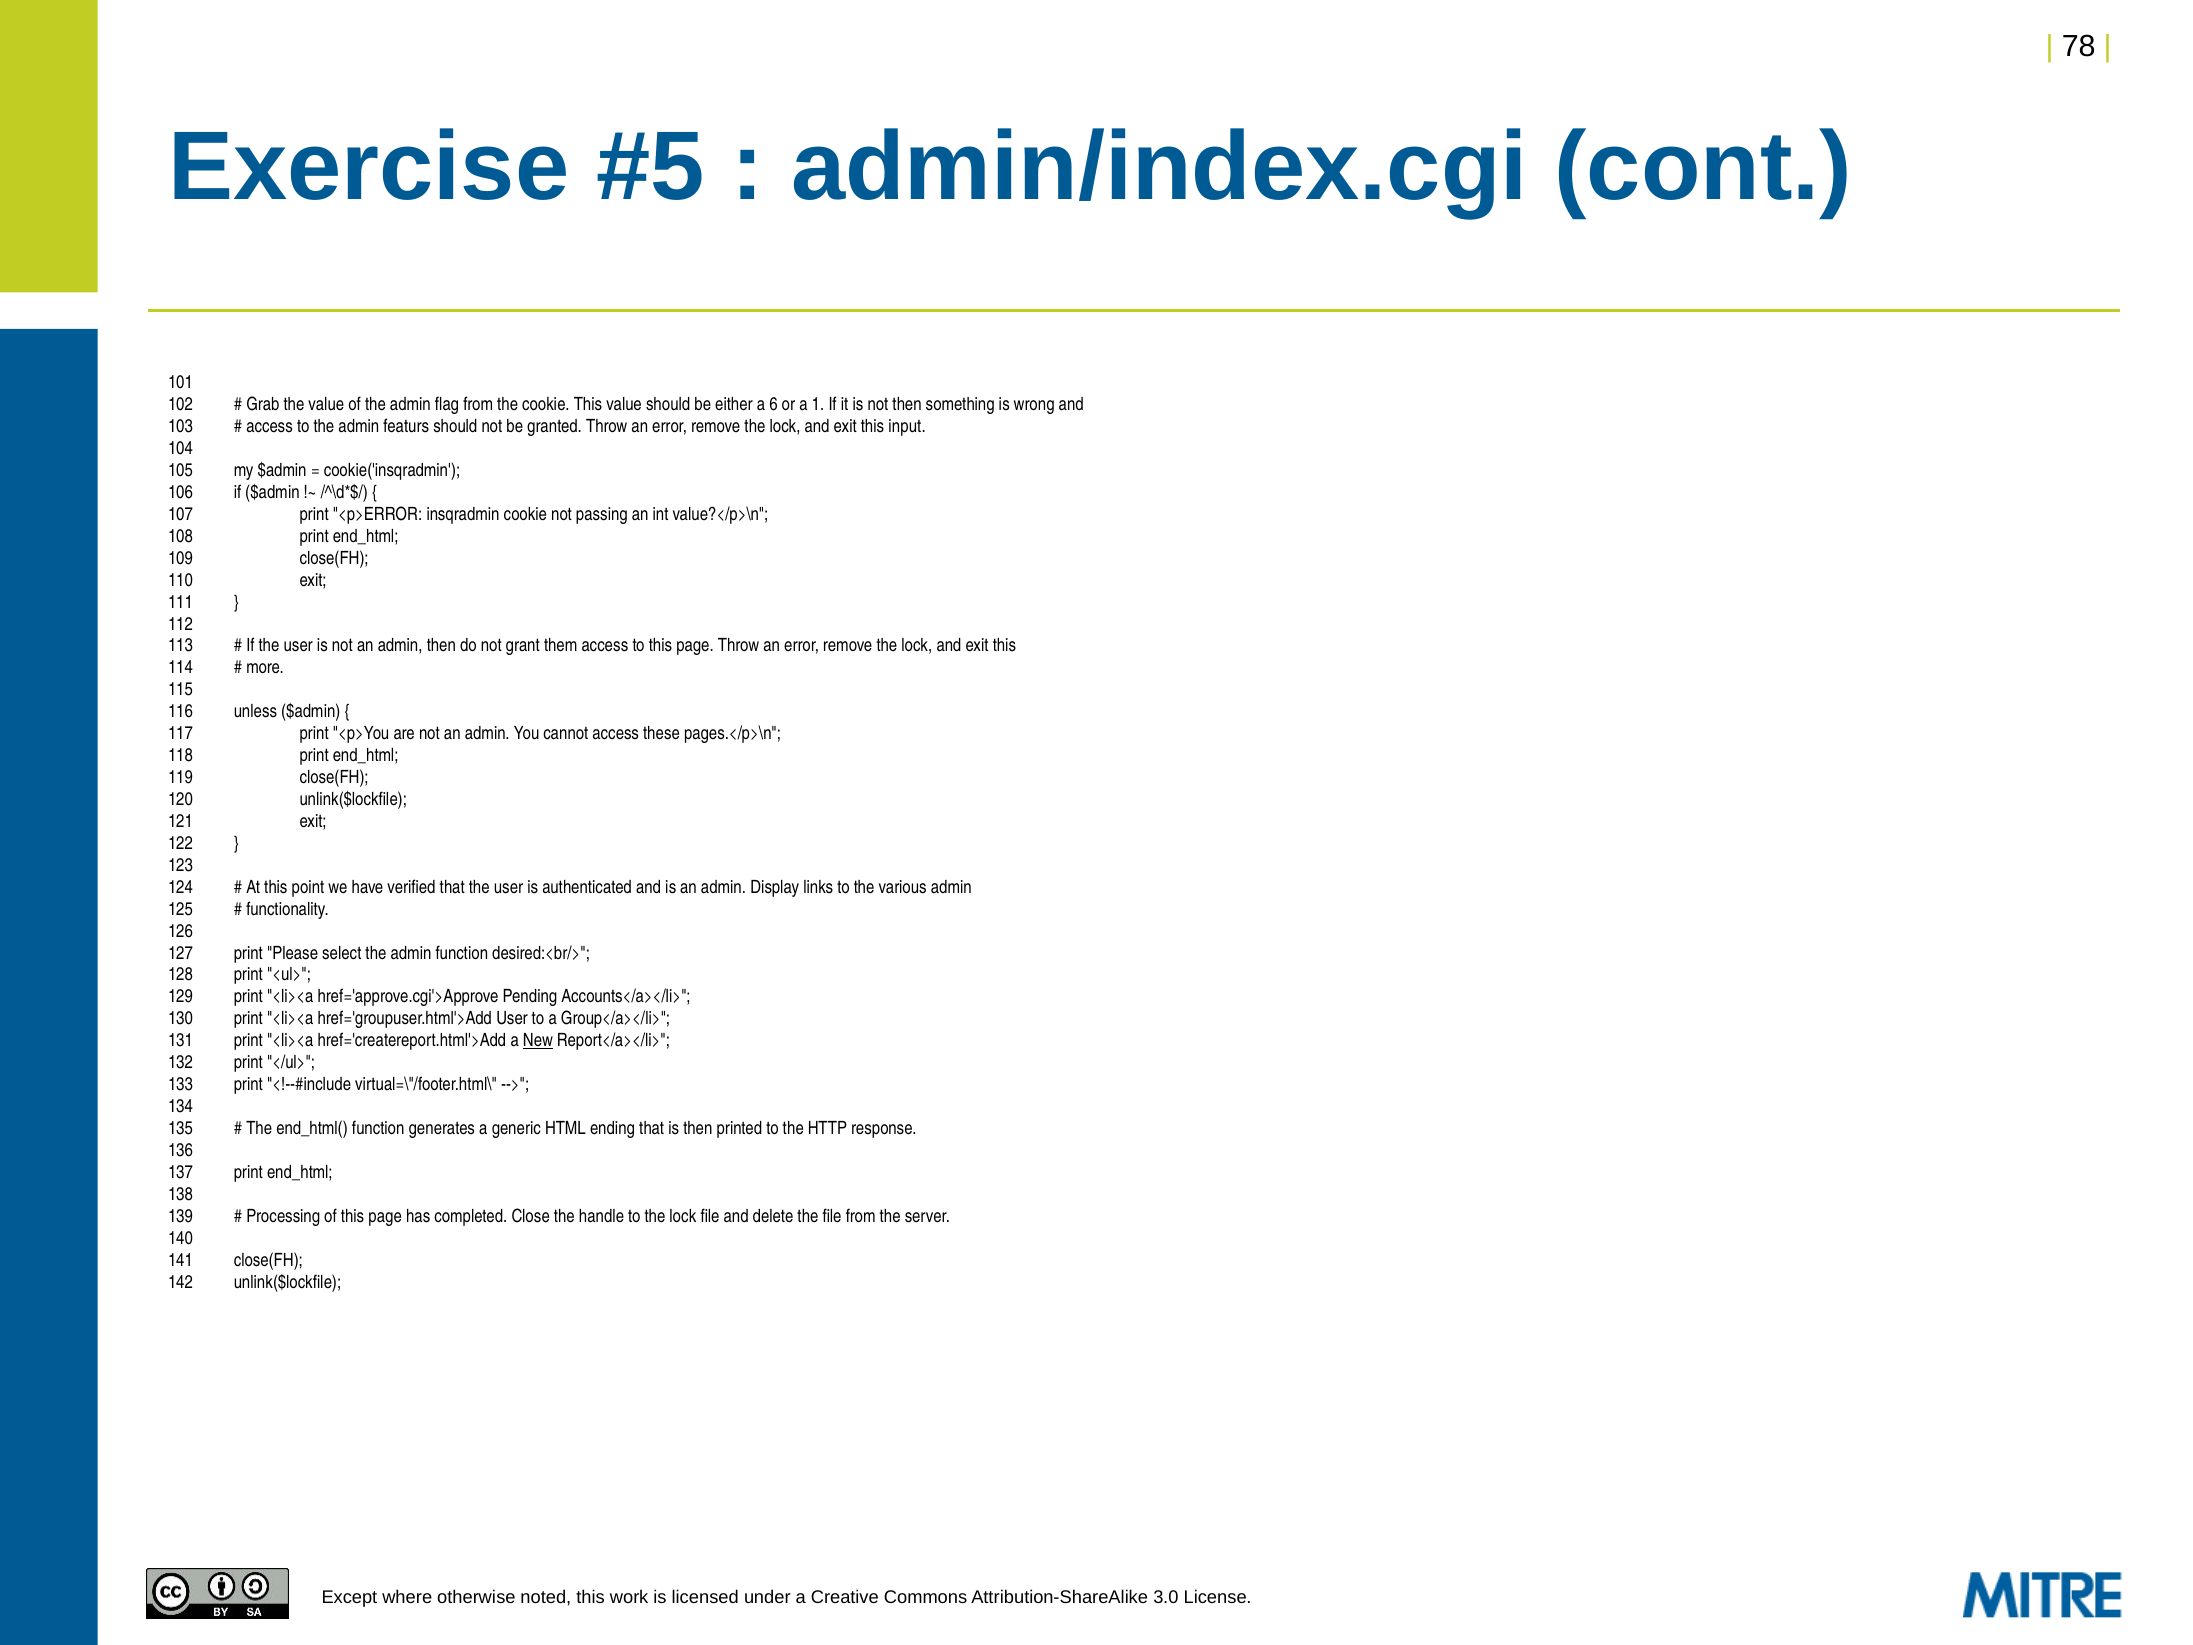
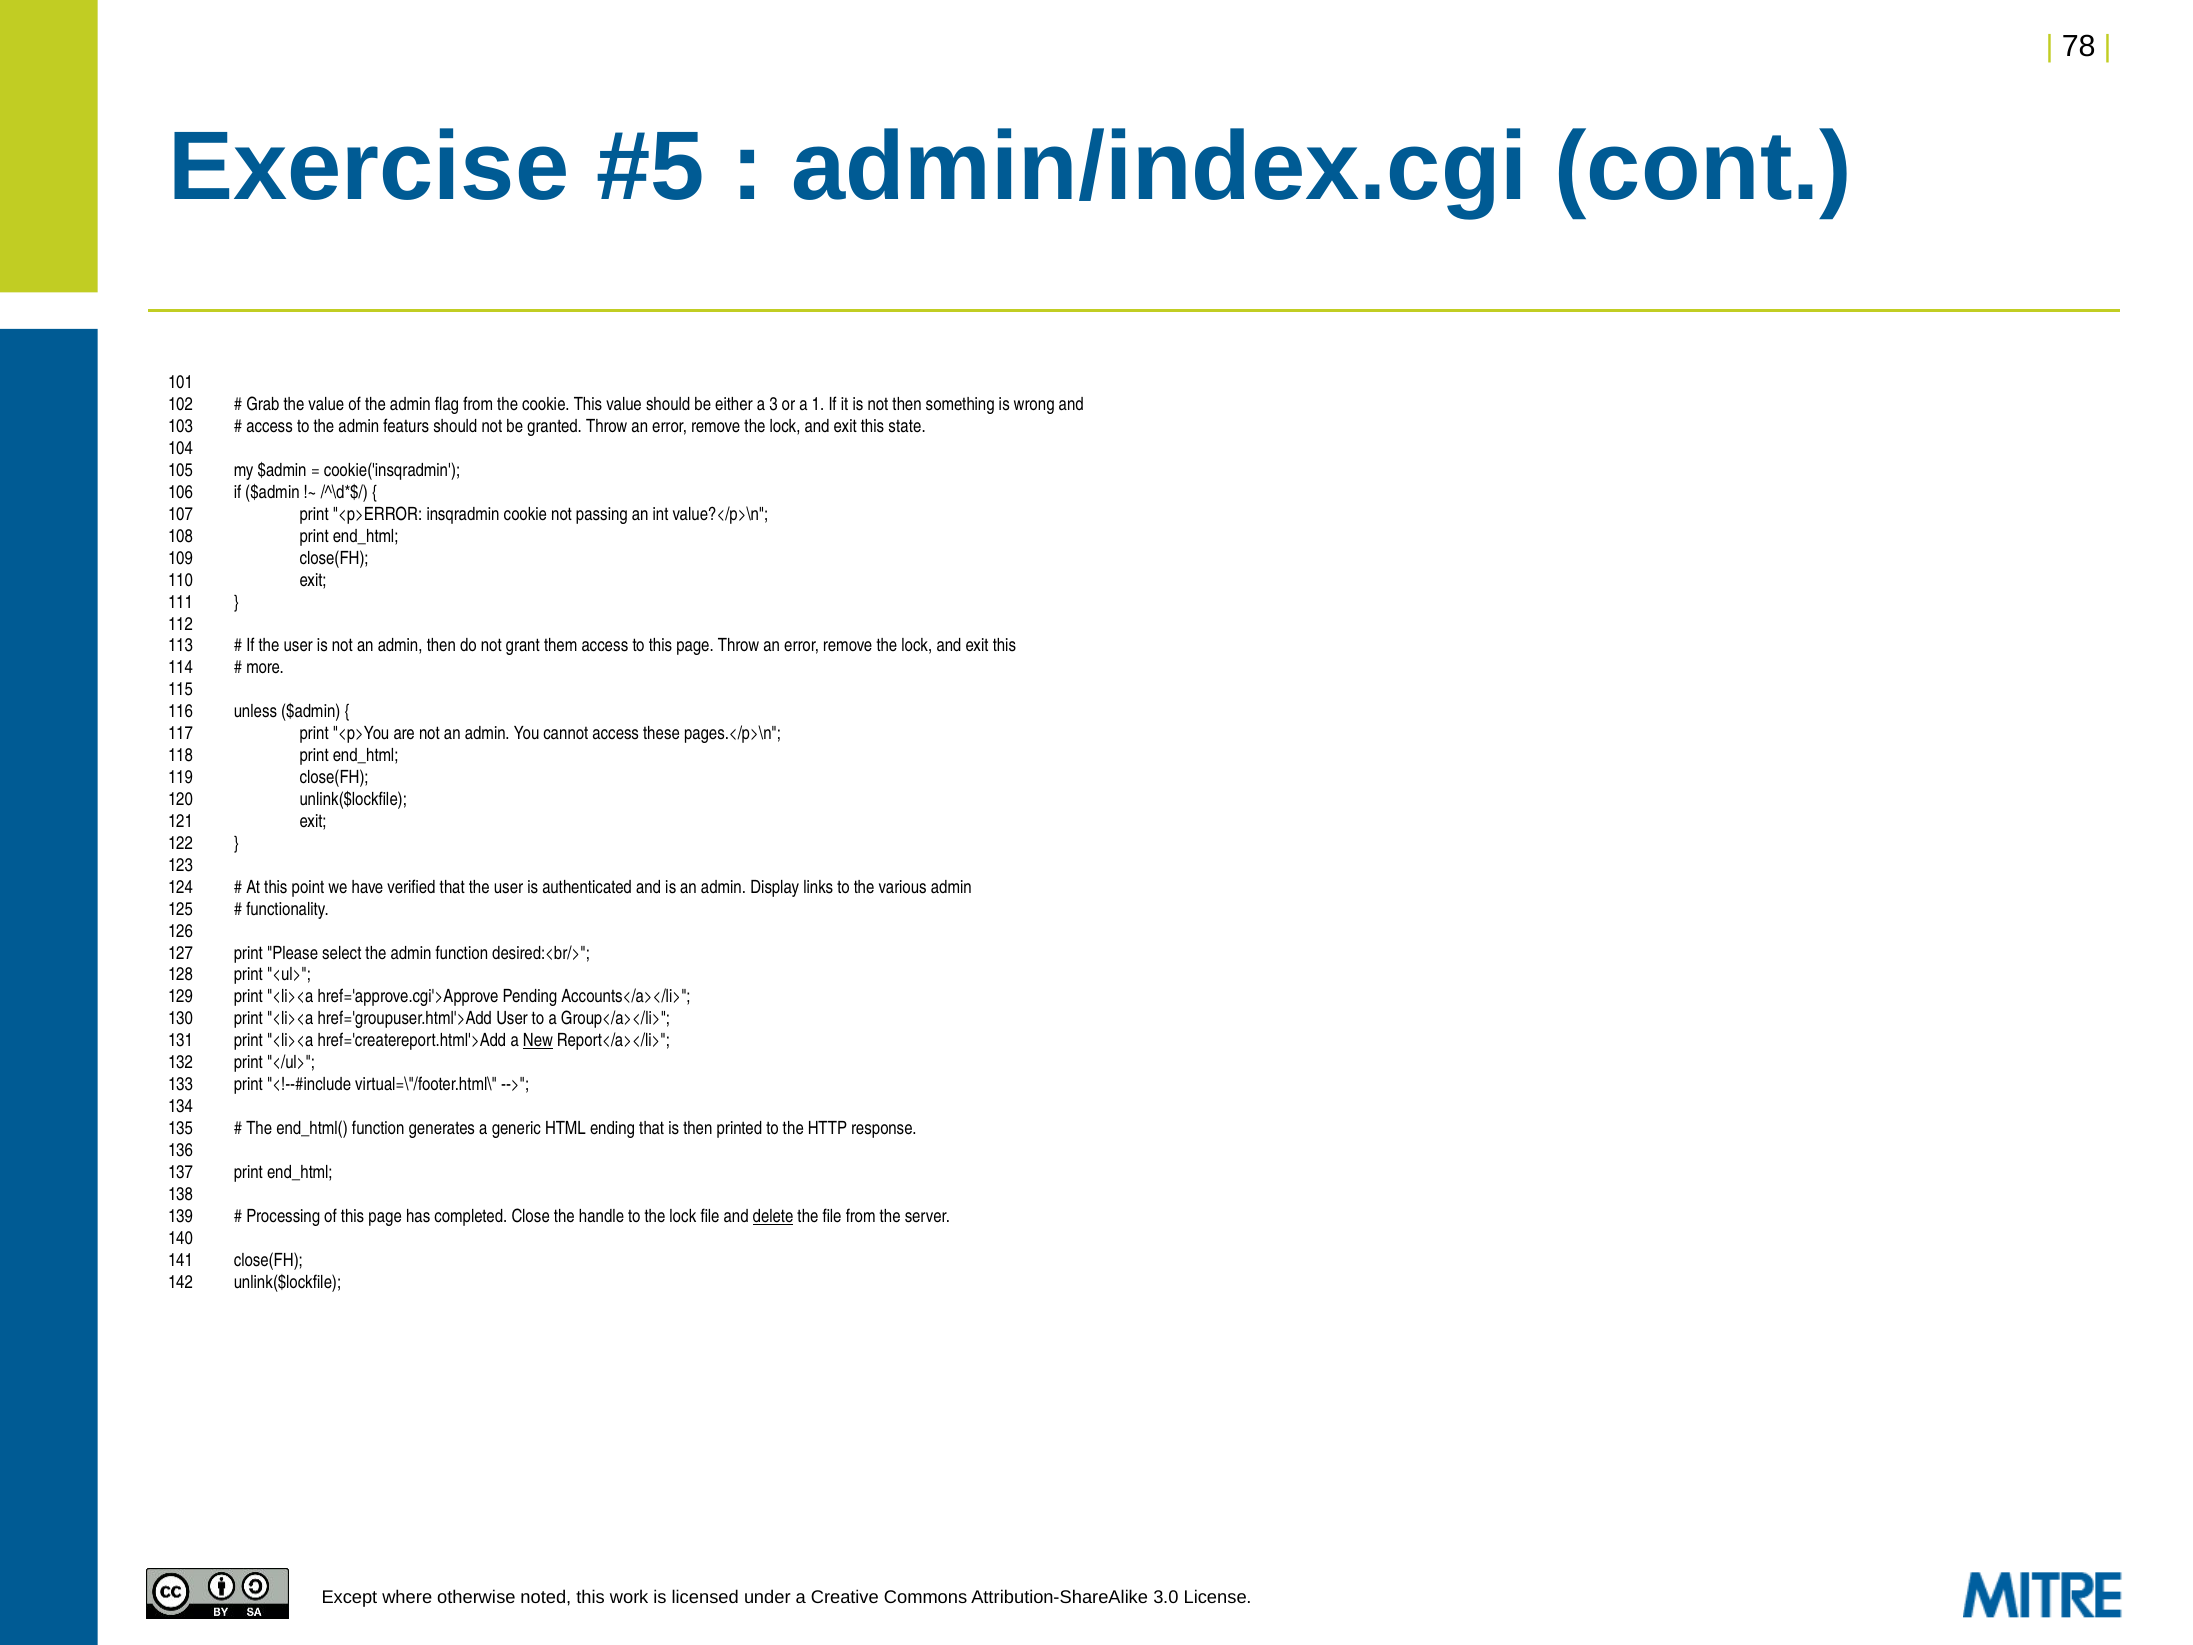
6: 6 -> 3
input: input -> state
delete underline: none -> present
